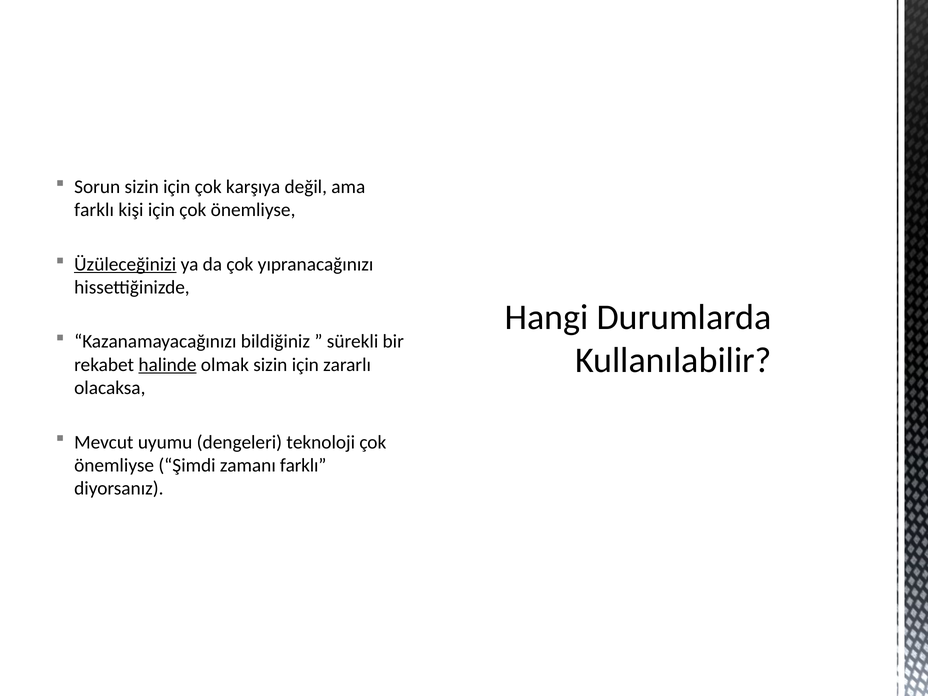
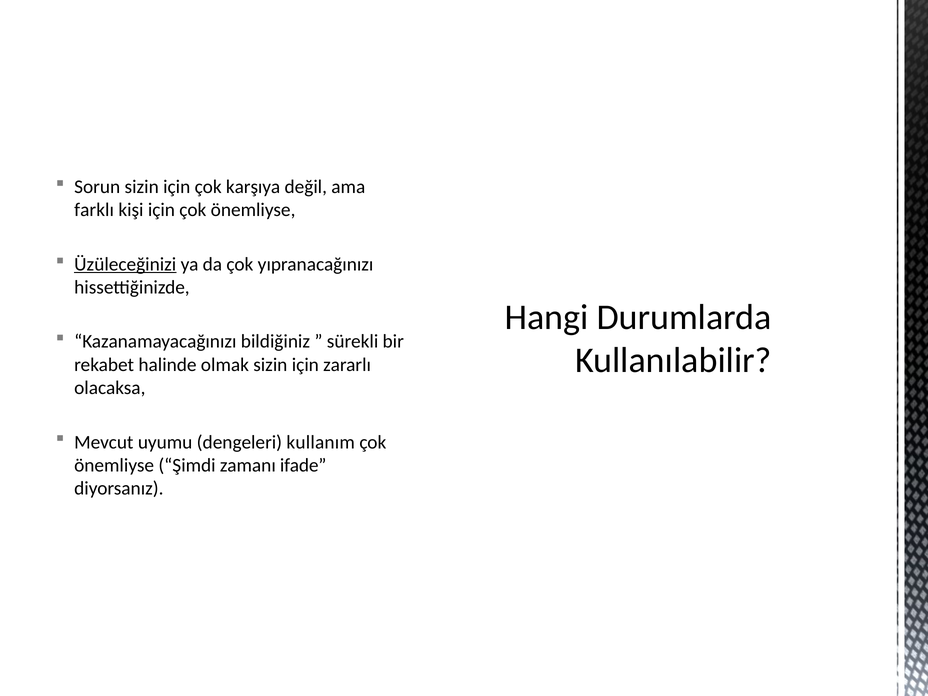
halinde underline: present -> none
teknoloji: teknoloji -> kullanım
zamanı farklı: farklı -> ifade
